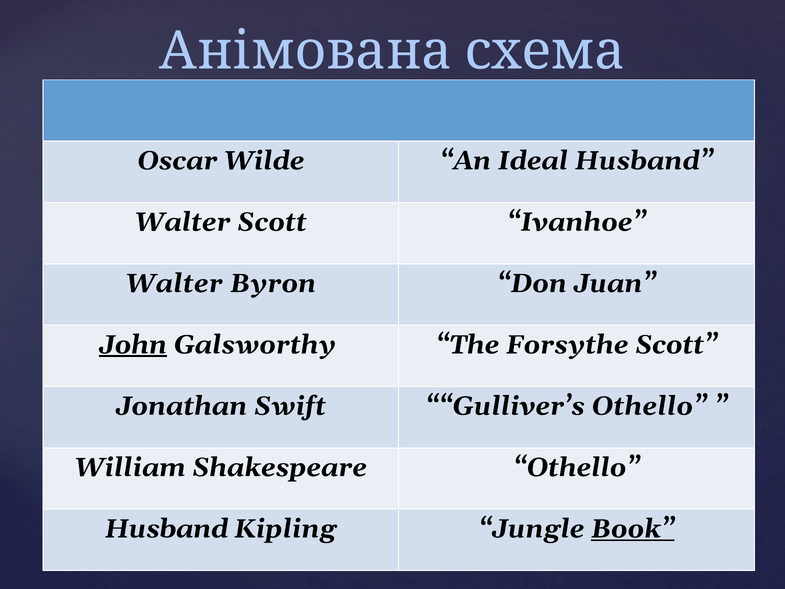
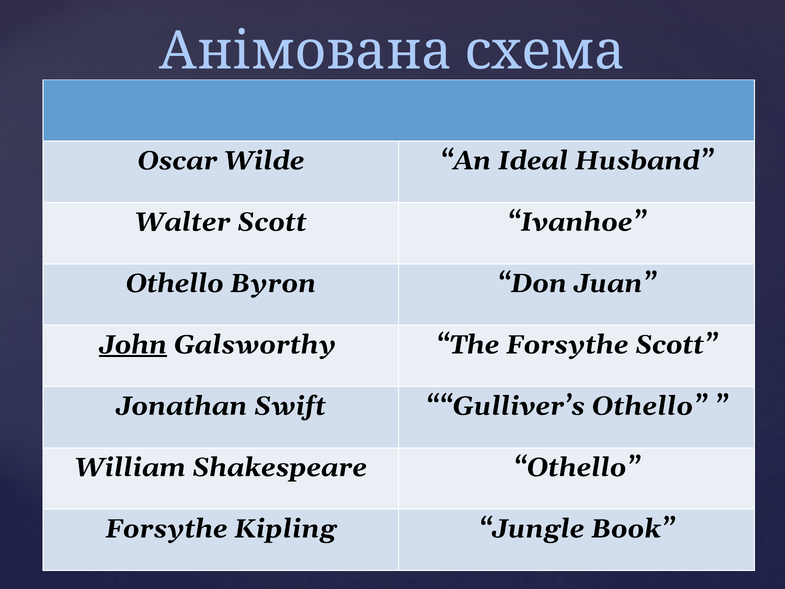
Walter at (174, 283): Walter -> Othello
Husband at (167, 529): Husband -> Forsythe
Book underline: present -> none
